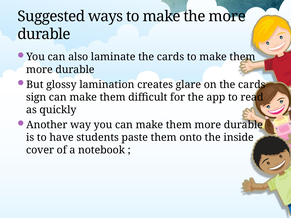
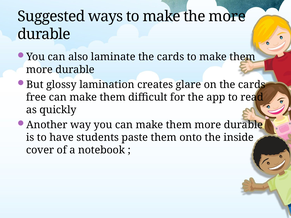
sign: sign -> free
